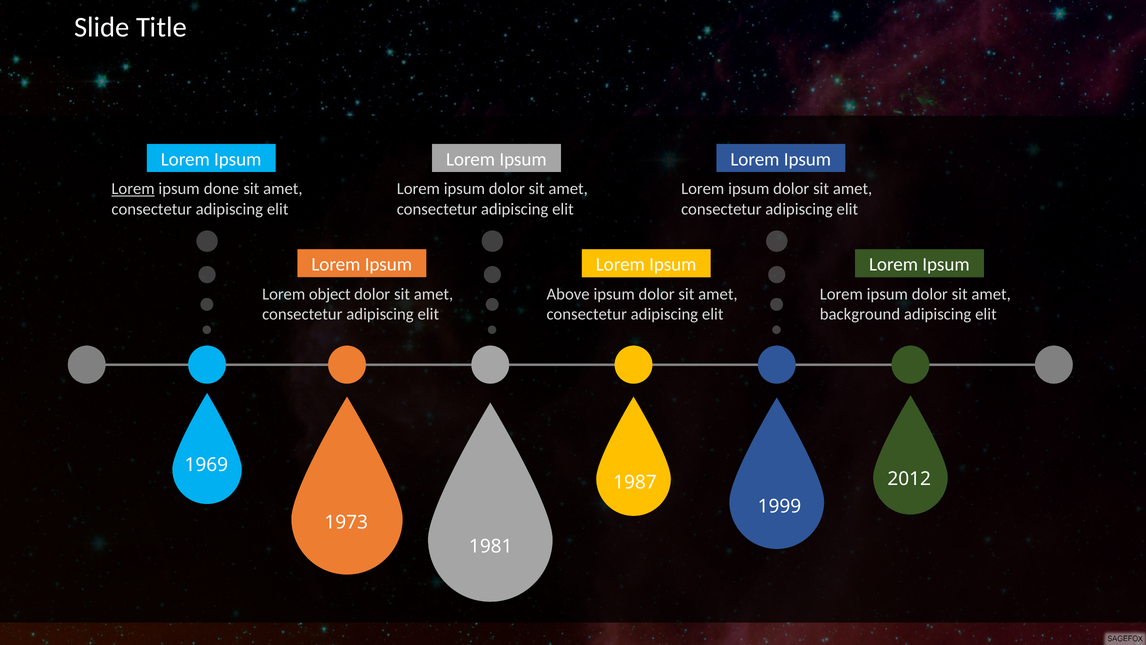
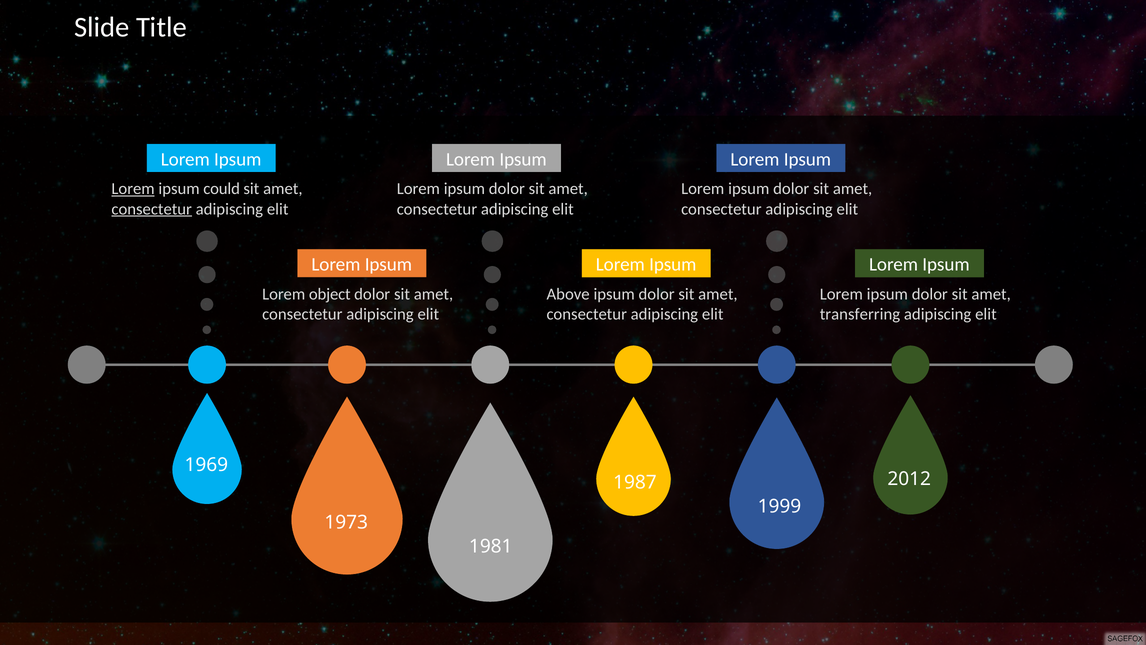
done: done -> could
consectetur at (152, 209) underline: none -> present
background: background -> transferring
